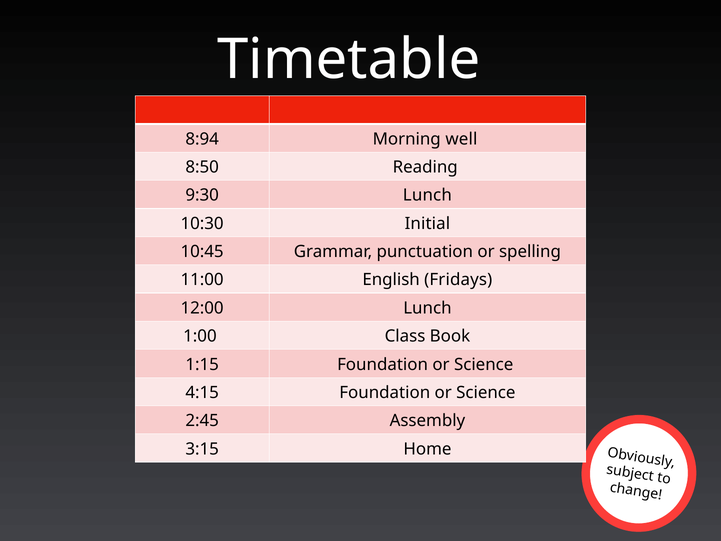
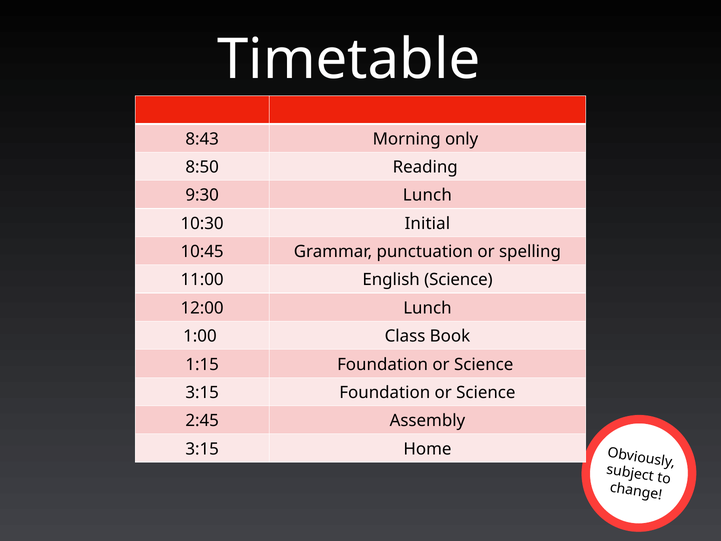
8:94: 8:94 -> 8:43
well: well -> only
English Fridays: Fridays -> Science
4:15 at (202, 392): 4:15 -> 3:15
